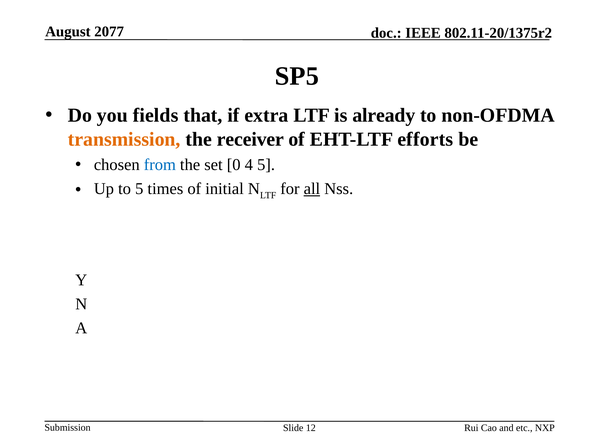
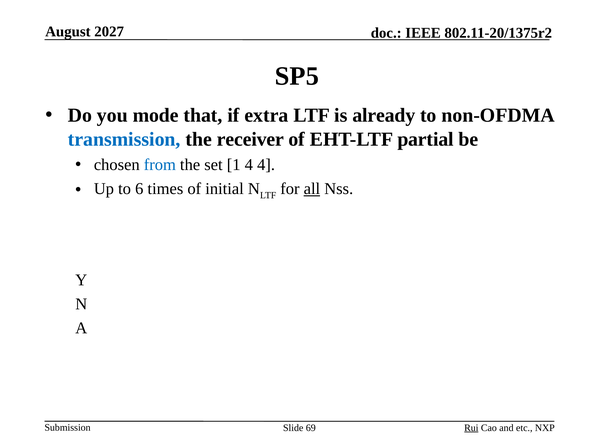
2077: 2077 -> 2027
fields: fields -> mode
transmission colour: orange -> blue
efforts: efforts -> partial
0: 0 -> 1
4 5: 5 -> 4
to 5: 5 -> 6
12: 12 -> 69
Rui underline: none -> present
